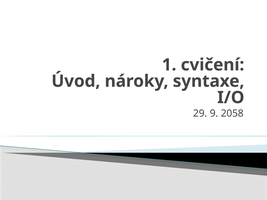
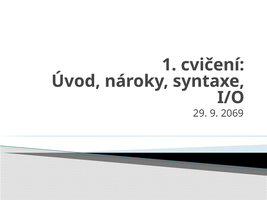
2058: 2058 -> 2069
